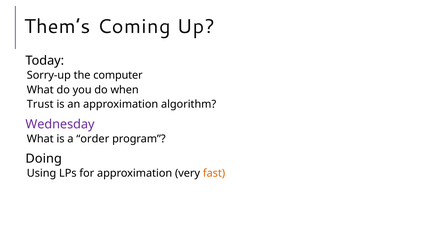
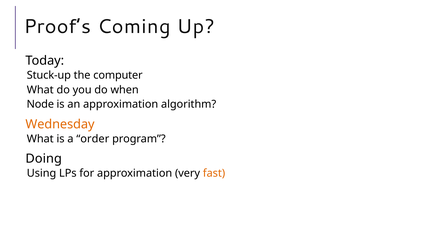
Them’s: Them’s -> Proof’s
Sorry-up: Sorry-up -> Stuck-up
Trust: Trust -> Node
Wednesday colour: purple -> orange
